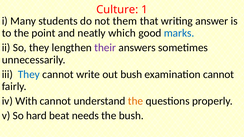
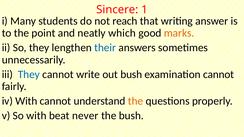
Culture: Culture -> Sincere
them: them -> reach
marks colour: blue -> orange
their colour: purple -> blue
So hard: hard -> with
needs: needs -> never
